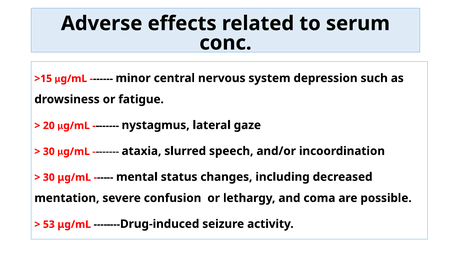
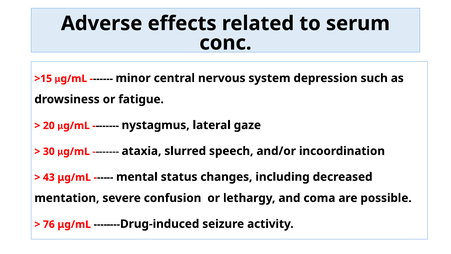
30 at (49, 177): 30 -> 43
53: 53 -> 76
